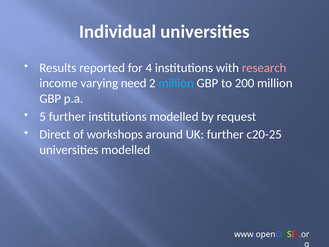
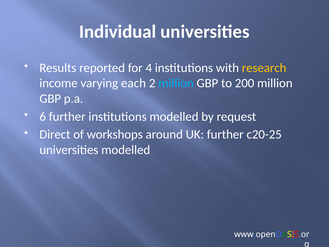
research colour: pink -> yellow
need: need -> each
5: 5 -> 6
